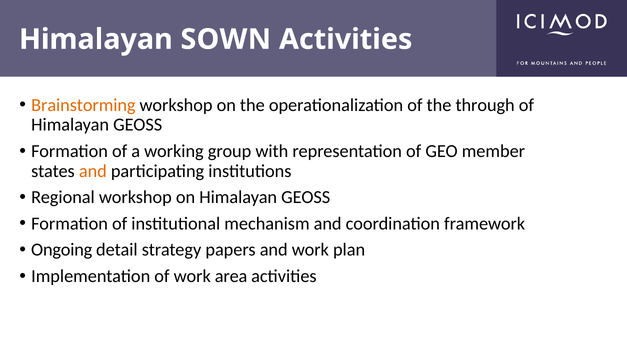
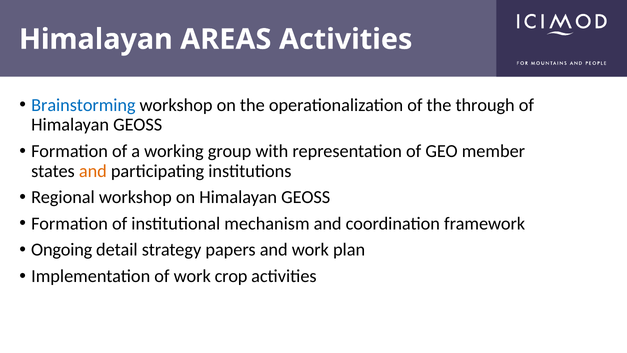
SOWN: SOWN -> AREAS
Brainstorming colour: orange -> blue
area: area -> crop
